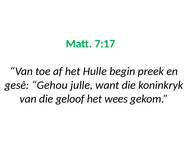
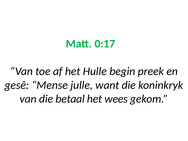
7:17: 7:17 -> 0:17
Gehou: Gehou -> Mense
geloof: geloof -> betaal
